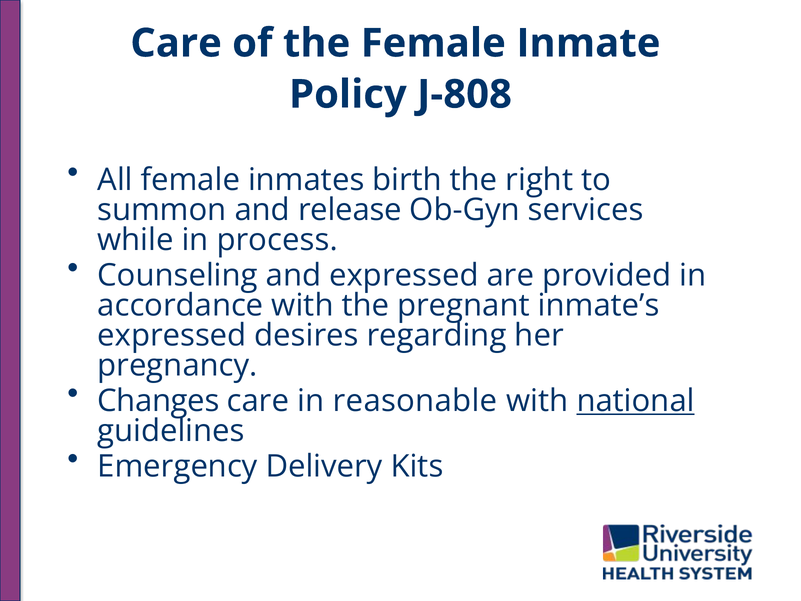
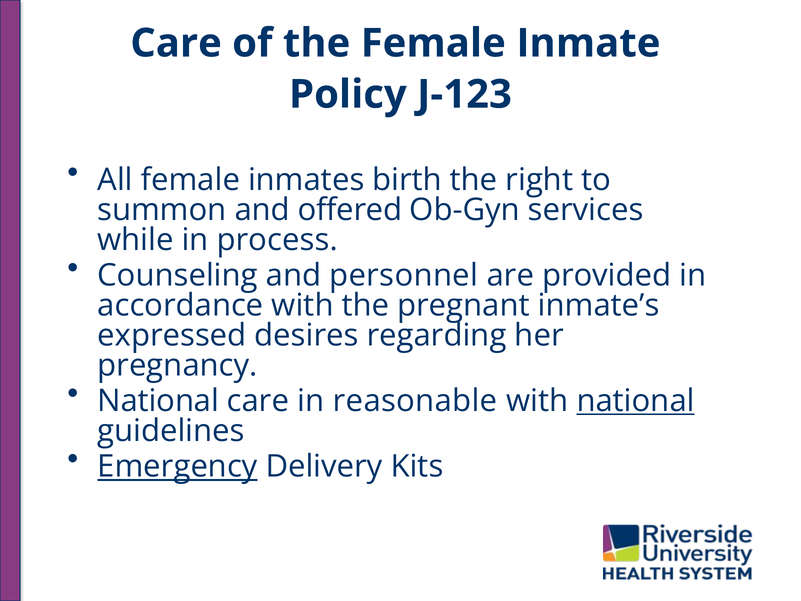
J-808: J-808 -> J-123
release: release -> offered
and expressed: expressed -> personnel
Changes at (158, 401): Changes -> National
Emergency underline: none -> present
